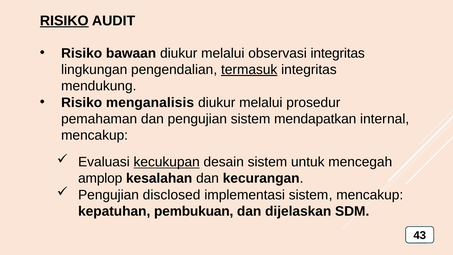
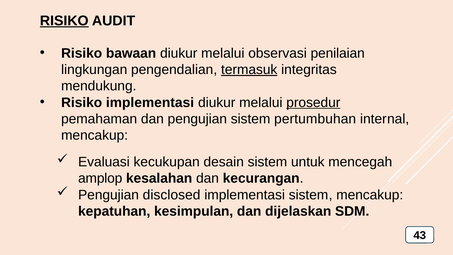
observasi integritas: integritas -> penilaian
Risiko menganalisis: menganalisis -> implementasi
prosedur underline: none -> present
mendapatkan: mendapatkan -> pertumbuhan
kecukupan underline: present -> none
pembukuan: pembukuan -> kesimpulan
